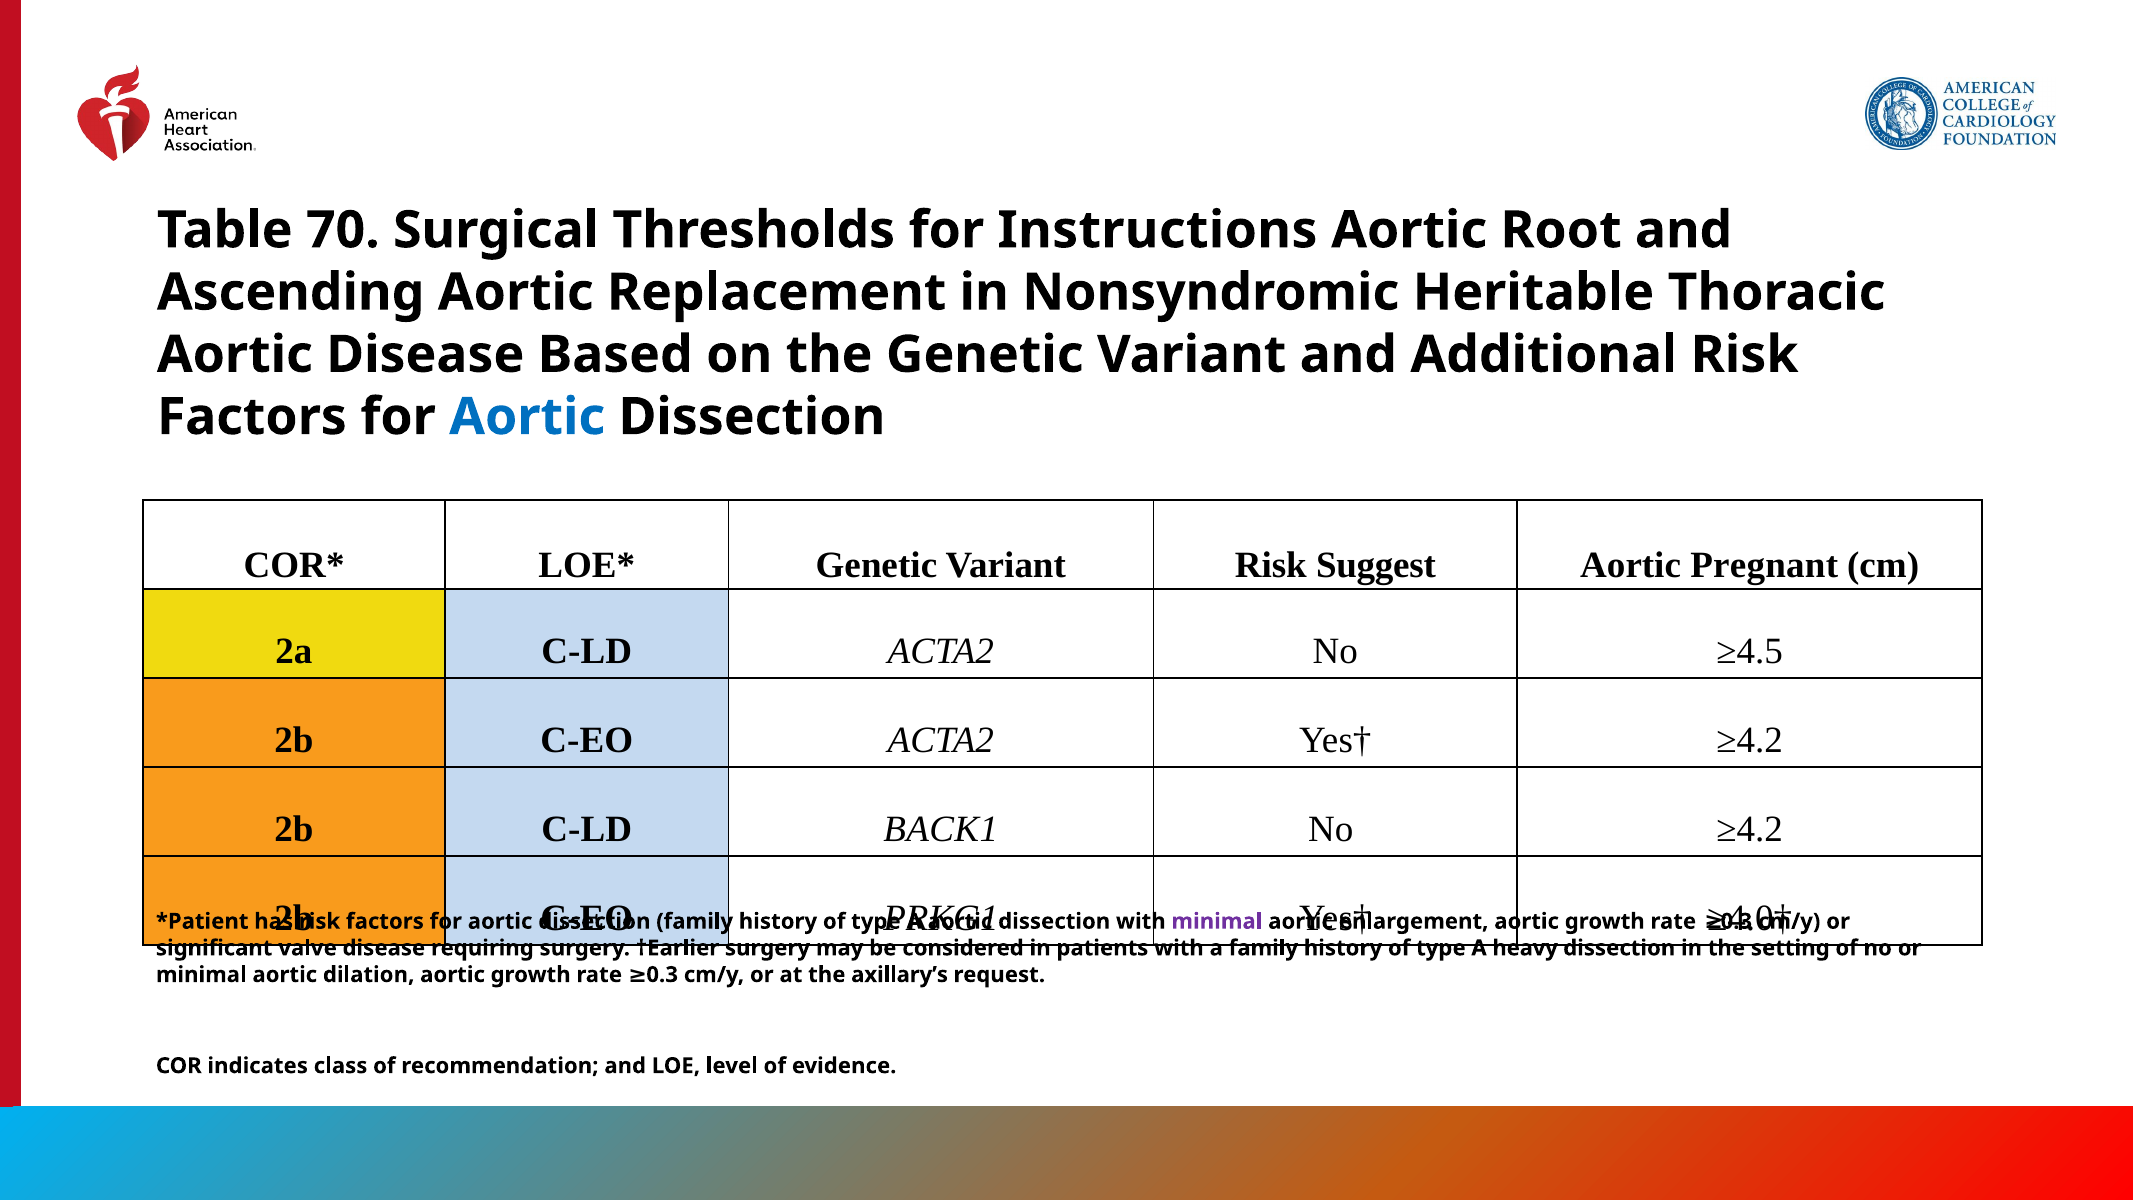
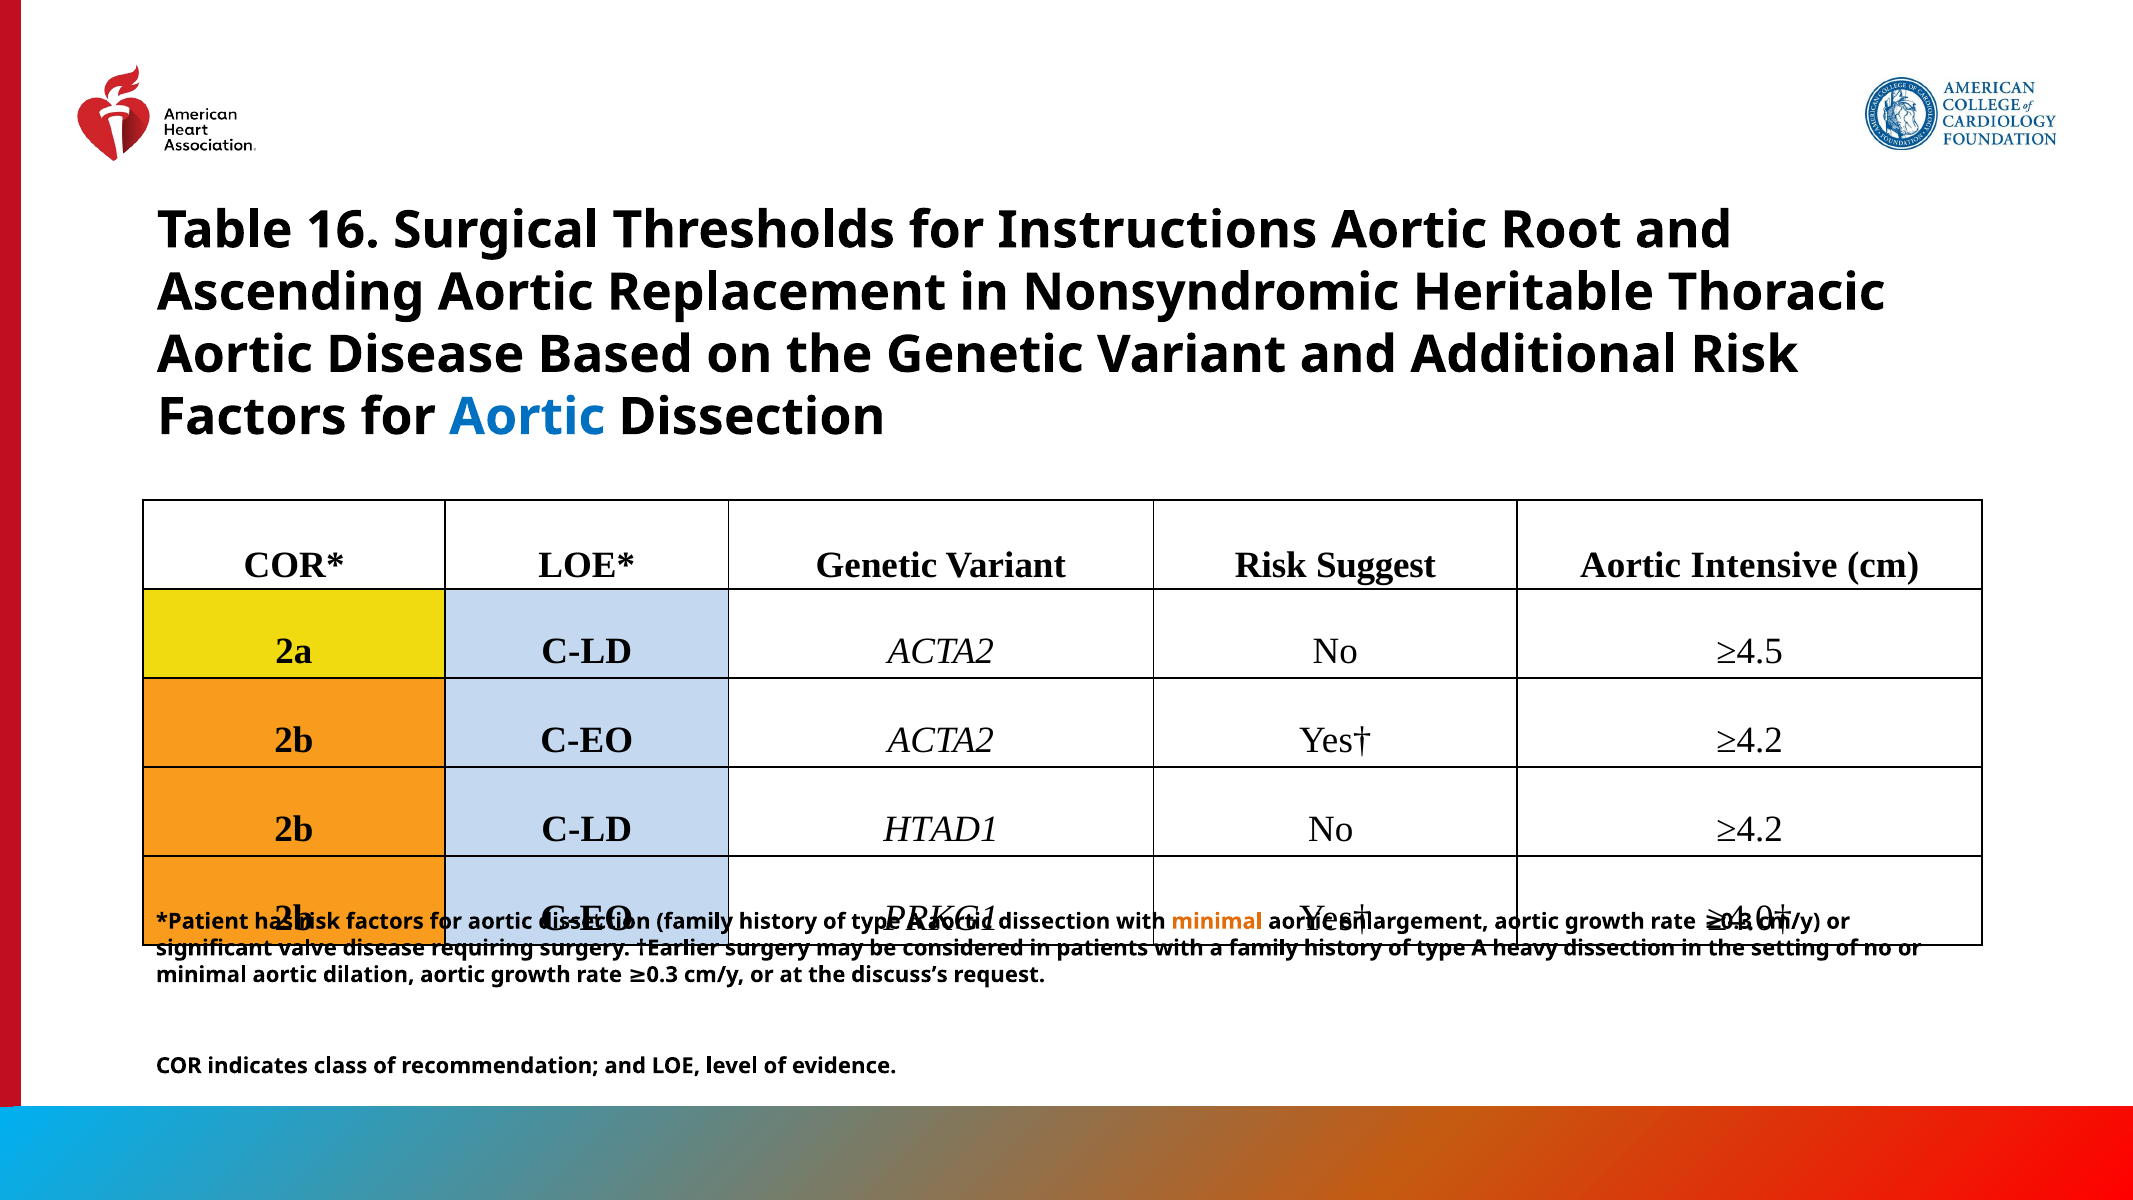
70: 70 -> 16
Pregnant: Pregnant -> Intensive
BACK1: BACK1 -> HTAD1
minimal at (1217, 921) colour: purple -> orange
axillary’s: axillary’s -> discuss’s
